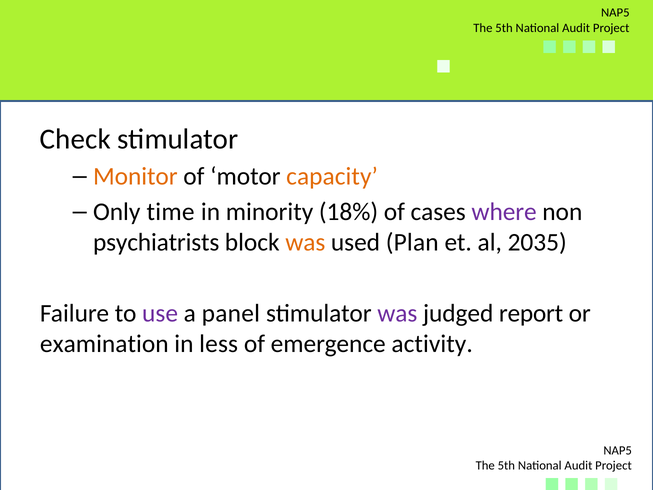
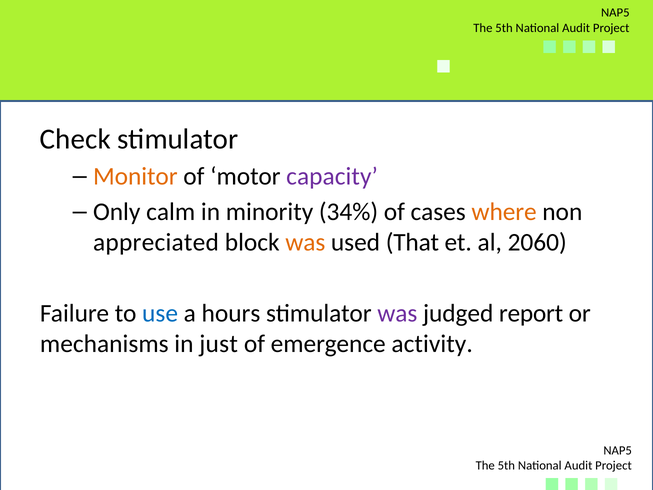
capacity colour: orange -> purple
time: time -> calm
18%: 18% -> 34%
where colour: purple -> orange
psychiatrists: psychiatrists -> appreciated
Plan: Plan -> That
2035: 2035 -> 2060
use colour: purple -> blue
panel: panel -> hours
examination: examination -> mechanisms
less: less -> just
